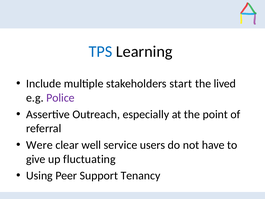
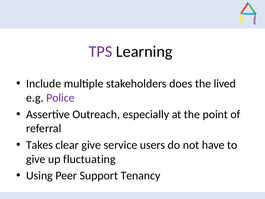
TPS colour: blue -> purple
start: start -> does
Were: Were -> Takes
clear well: well -> give
